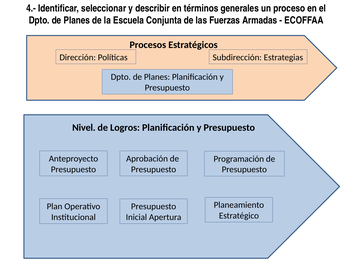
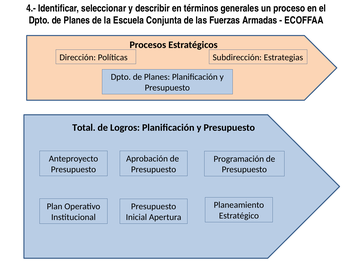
Nivel: Nivel -> Total
